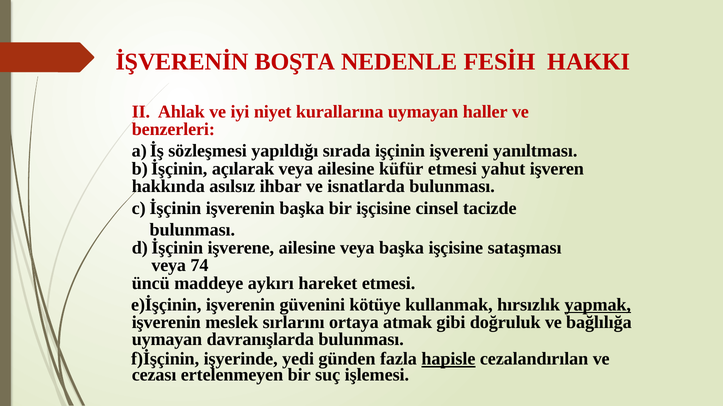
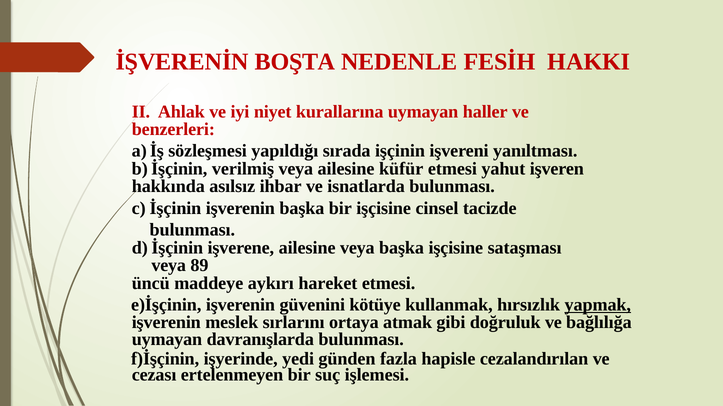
açılarak: açılarak -> verilmiş
74: 74 -> 89
hapisle underline: present -> none
